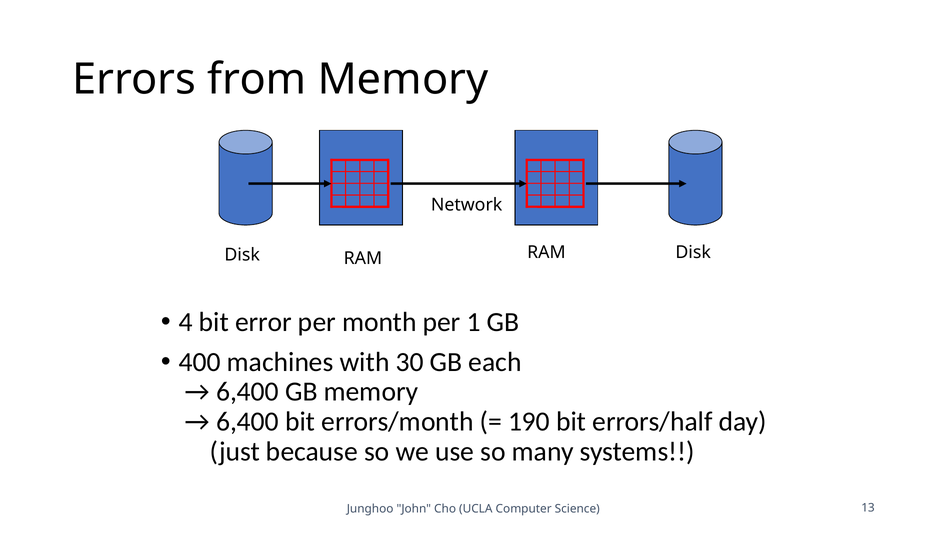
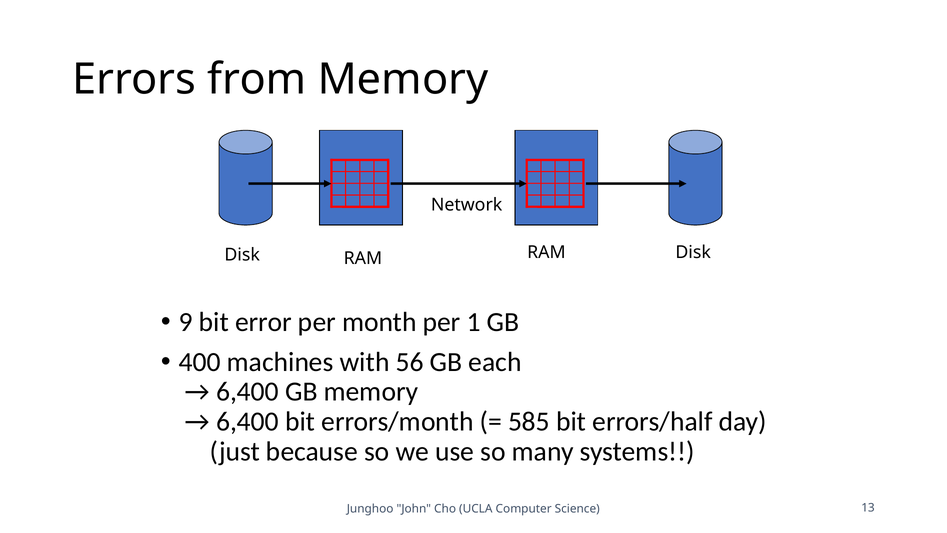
4: 4 -> 9
30: 30 -> 56
190: 190 -> 585
